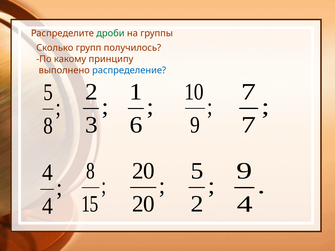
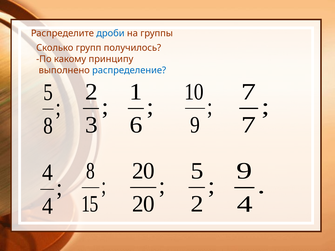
дроби colour: green -> blue
